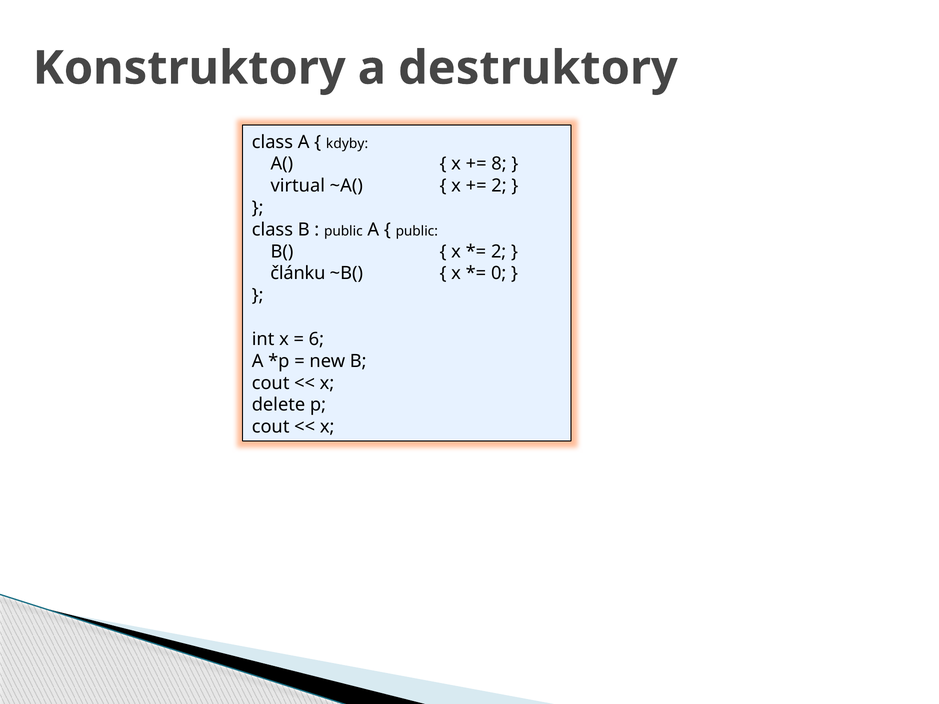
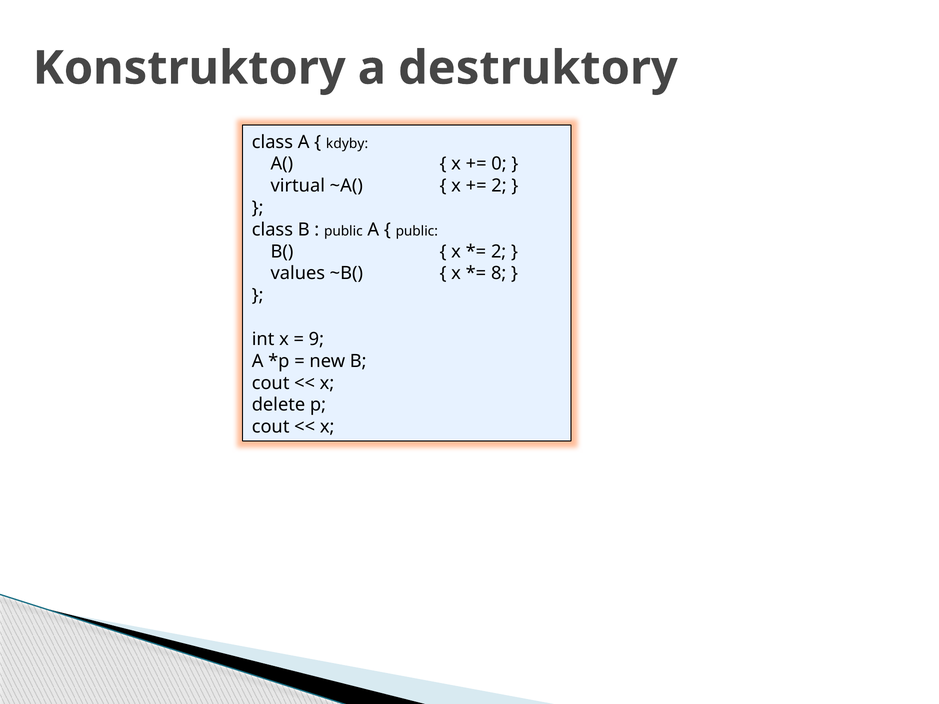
8: 8 -> 0
článku: článku -> values
0: 0 -> 8
6: 6 -> 9
